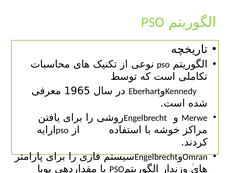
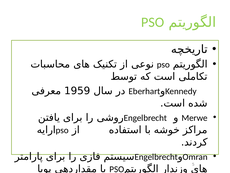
1965: 1965 -> 1959
